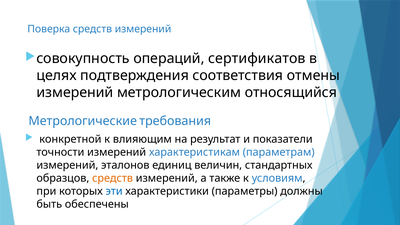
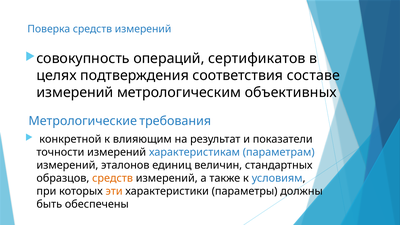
отмены: отмены -> составе
относящийся: относящийся -> объективных
эти colour: blue -> orange
